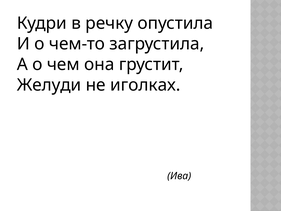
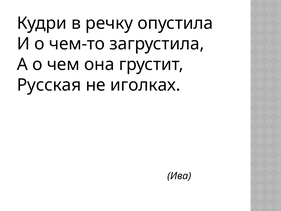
Желуди: Желуди -> Русская
